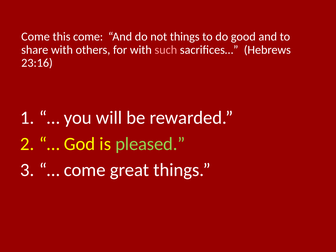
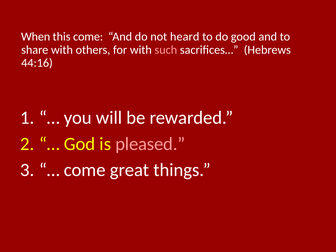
Come at (36, 37): Come -> When
not things: things -> heard
23:16: 23:16 -> 44:16
pleased colour: light green -> pink
